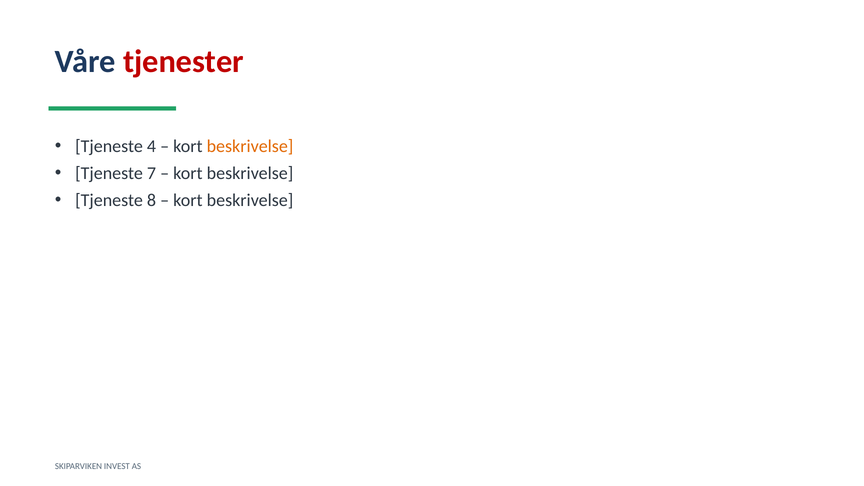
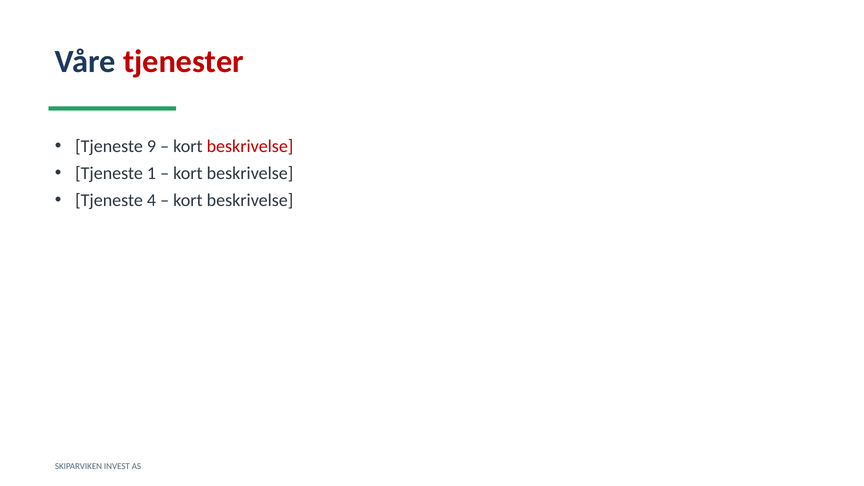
4: 4 -> 9
beskrivelse at (250, 146) colour: orange -> red
7: 7 -> 1
8: 8 -> 4
